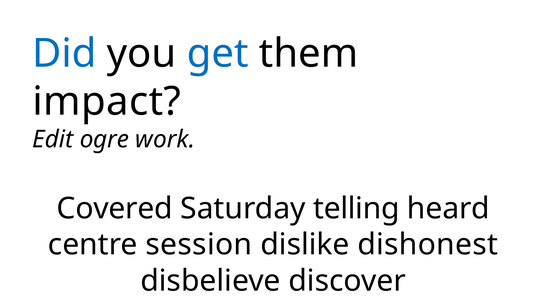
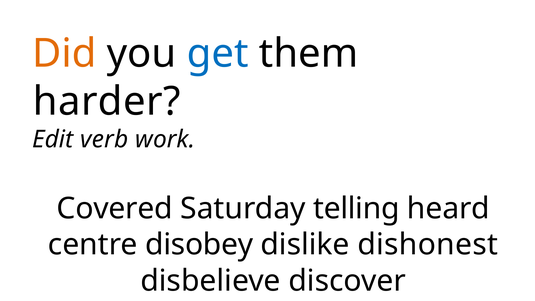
Did colour: blue -> orange
impact: impact -> harder
ogre: ogre -> verb
session: session -> disobey
